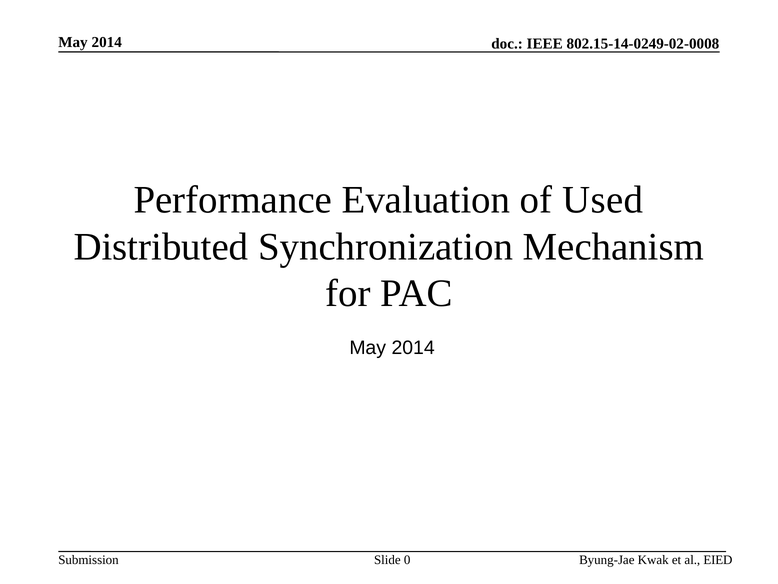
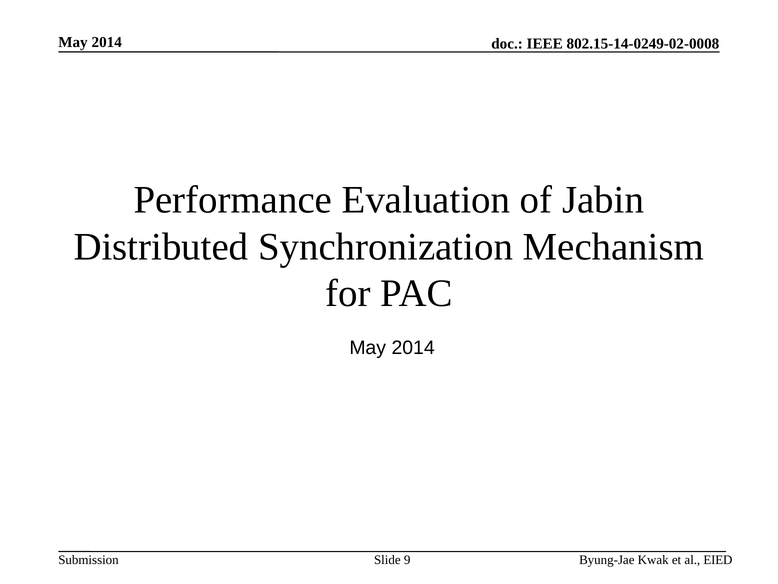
Used: Used -> Jabin
0: 0 -> 9
